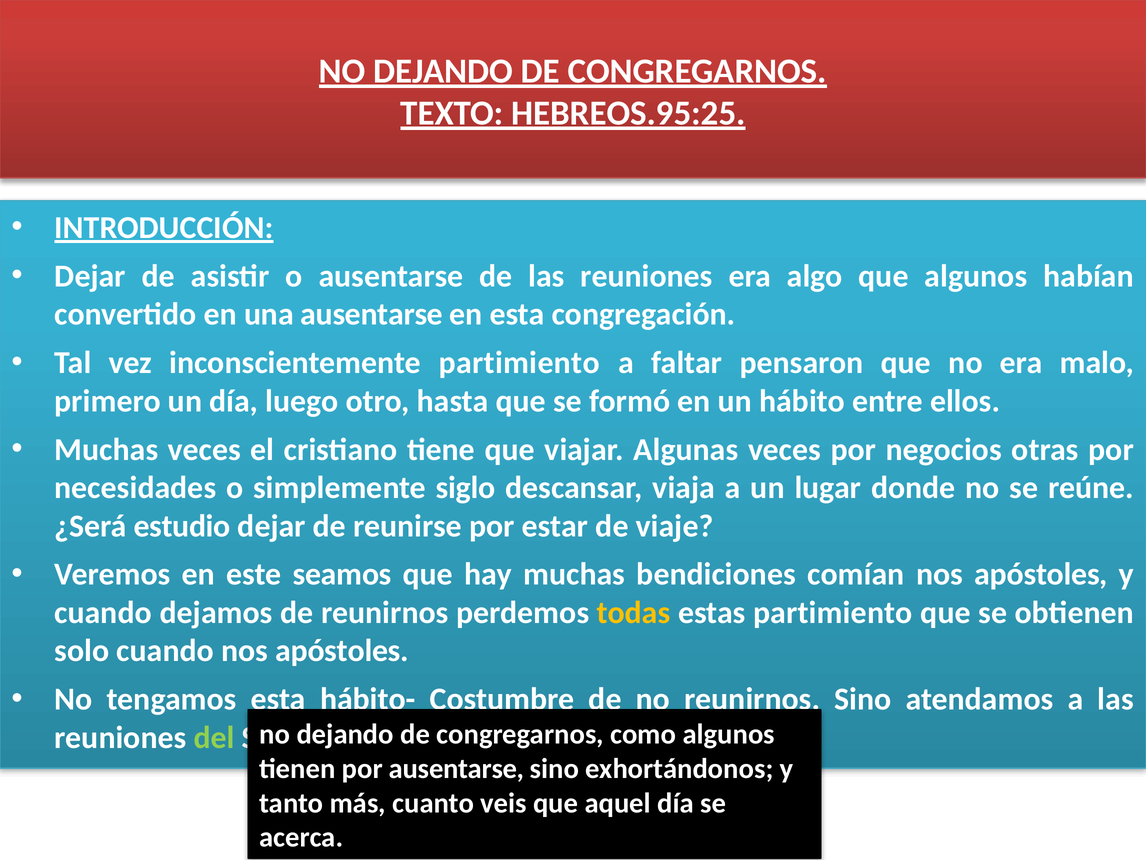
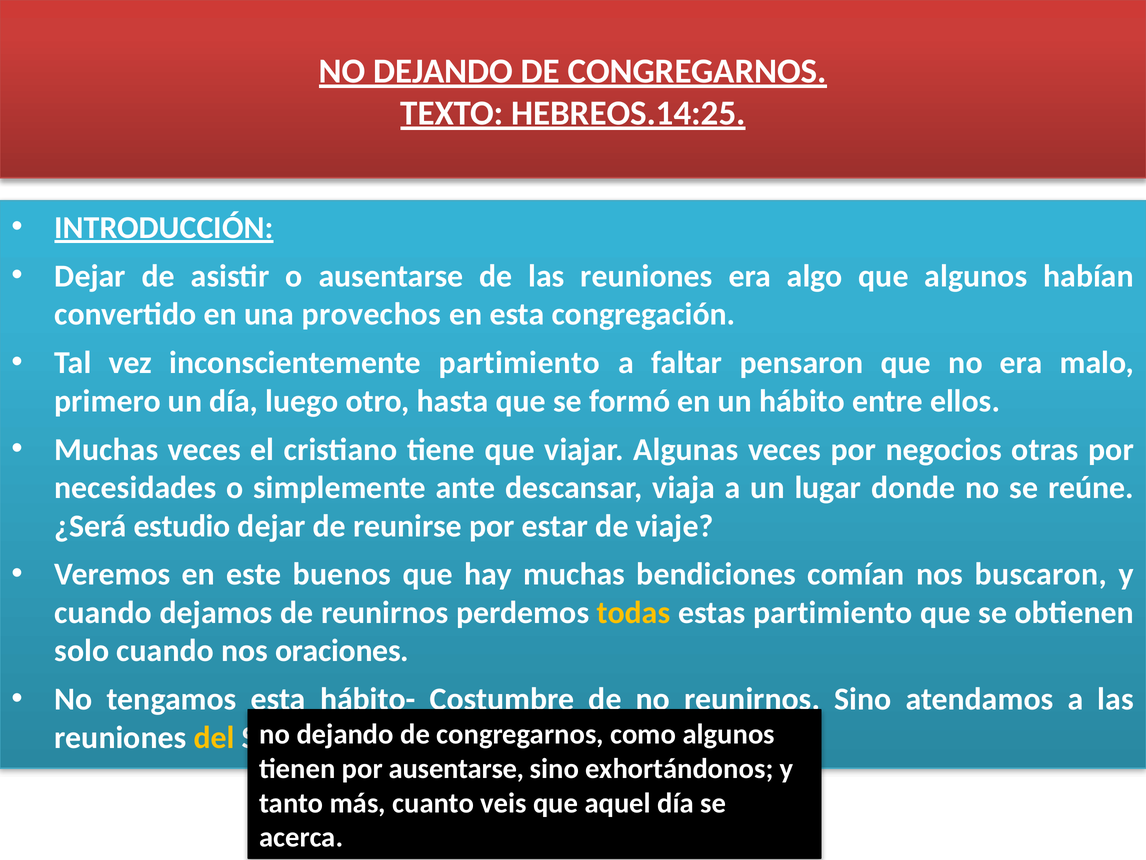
HEBREOS.95:25: HEBREOS.95:25 -> HEBREOS.14:25
una ausentarse: ausentarse -> provechos
siglo: siglo -> ante
seamos: seamos -> buenos
apóstoles at (1041, 574): apóstoles -> buscaron
cuando nos apóstoles: apóstoles -> oraciones
del colour: light green -> yellow
